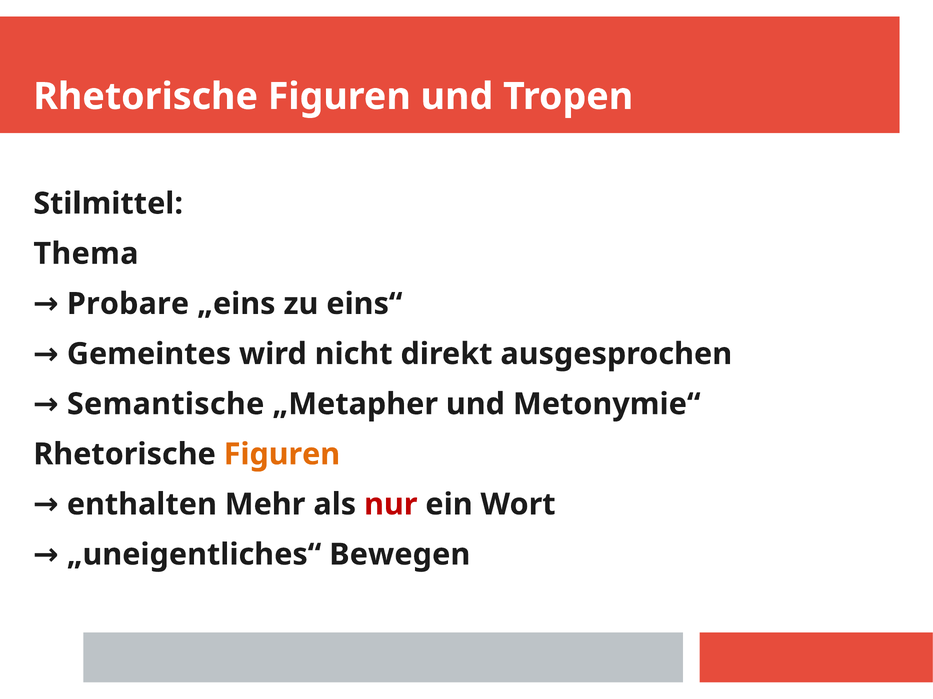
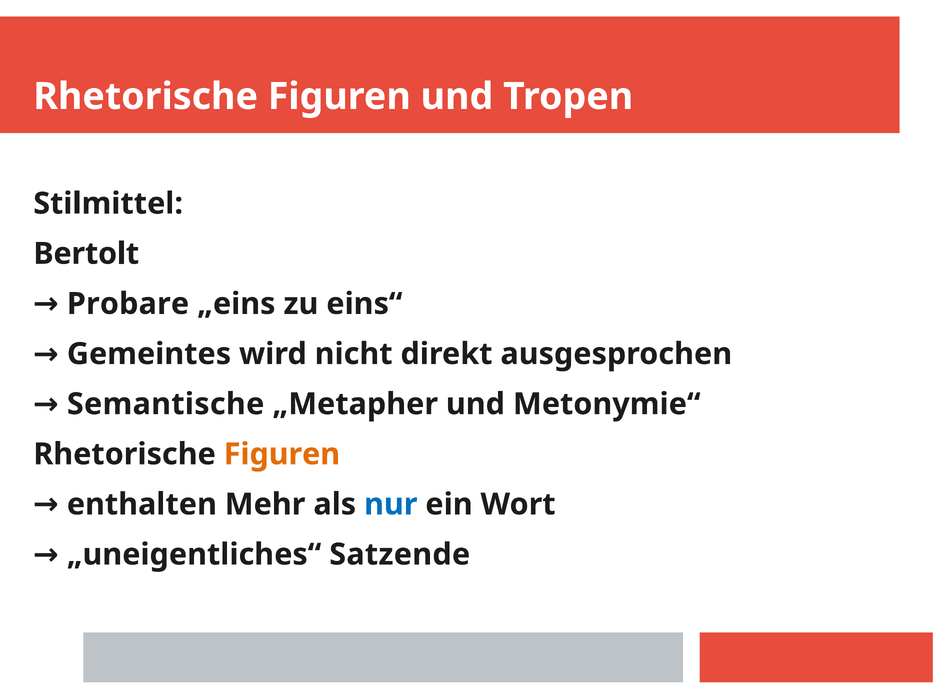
Thema: Thema -> Bertolt
nur colour: red -> blue
Bewegen: Bewegen -> Satzende
